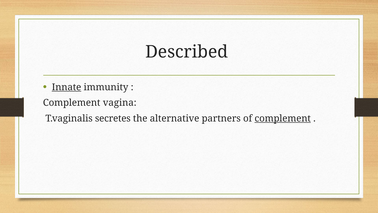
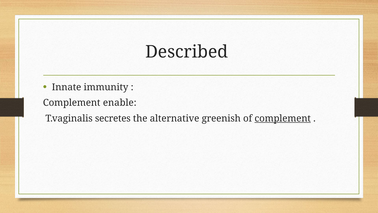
Innate underline: present -> none
vagina: vagina -> enable
partners: partners -> greenish
